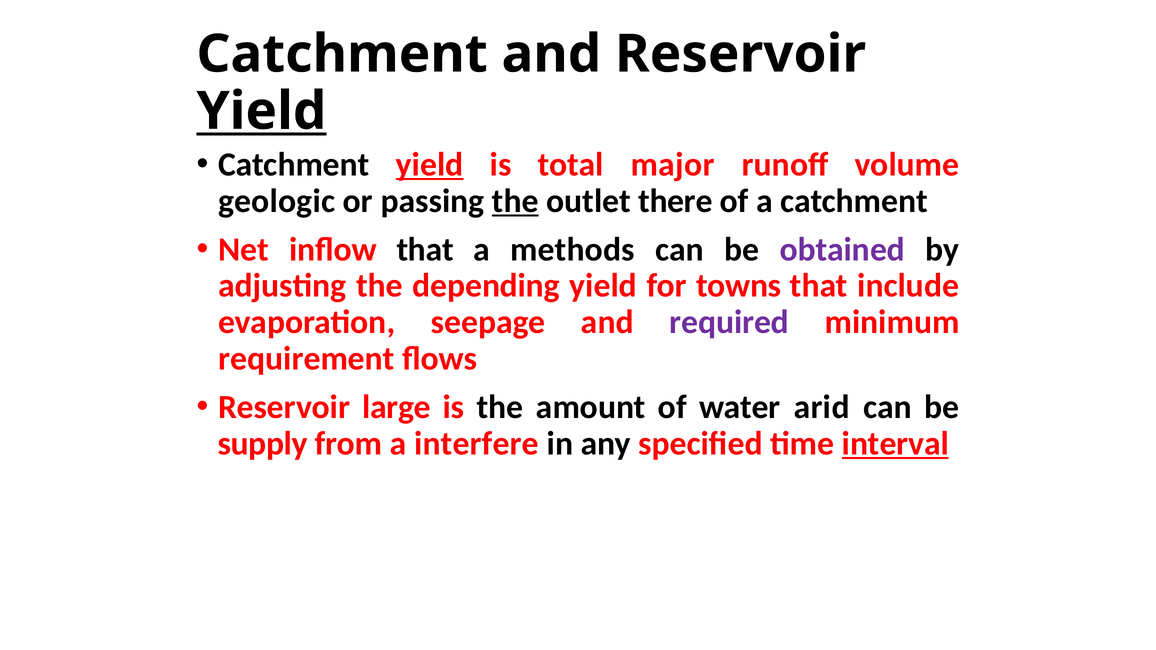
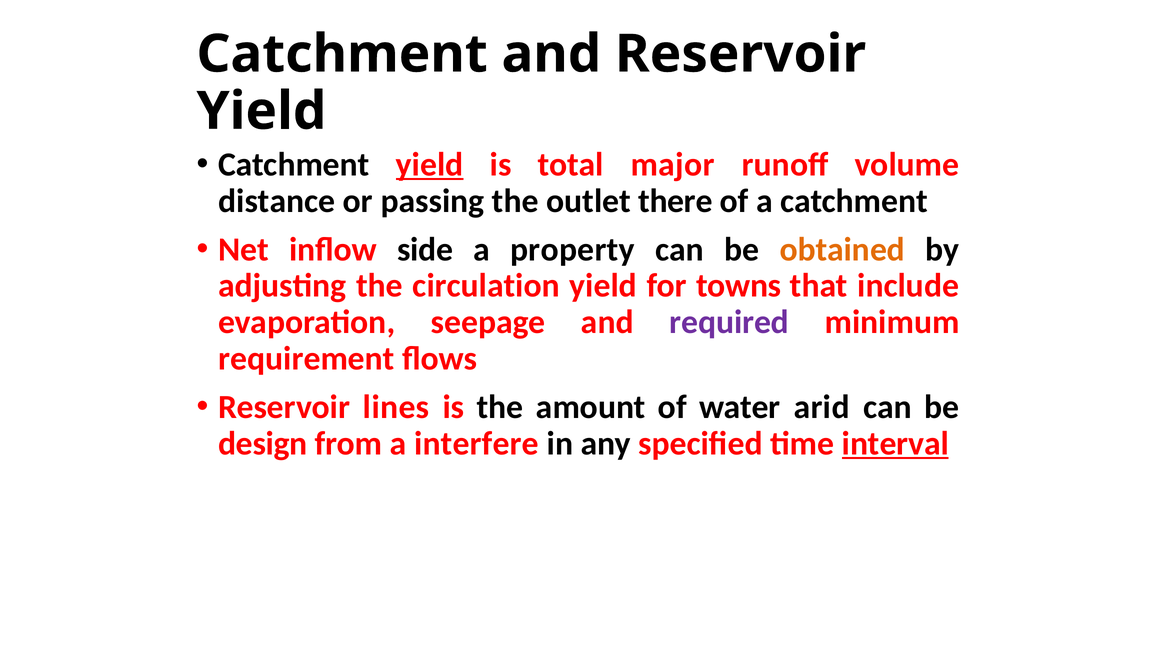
Yield at (261, 111) underline: present -> none
geologic: geologic -> distance
the at (515, 201) underline: present -> none
inflow that: that -> side
methods: methods -> property
obtained colour: purple -> orange
depending: depending -> circulation
large: large -> lines
supply: supply -> design
